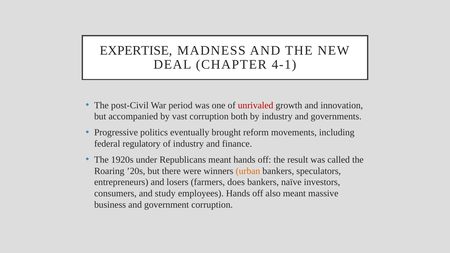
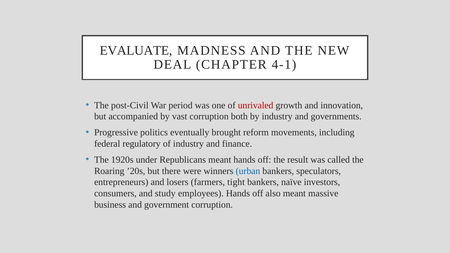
EXPERTISE: EXPERTISE -> EVALUATE
urban colour: orange -> blue
does: does -> tight
